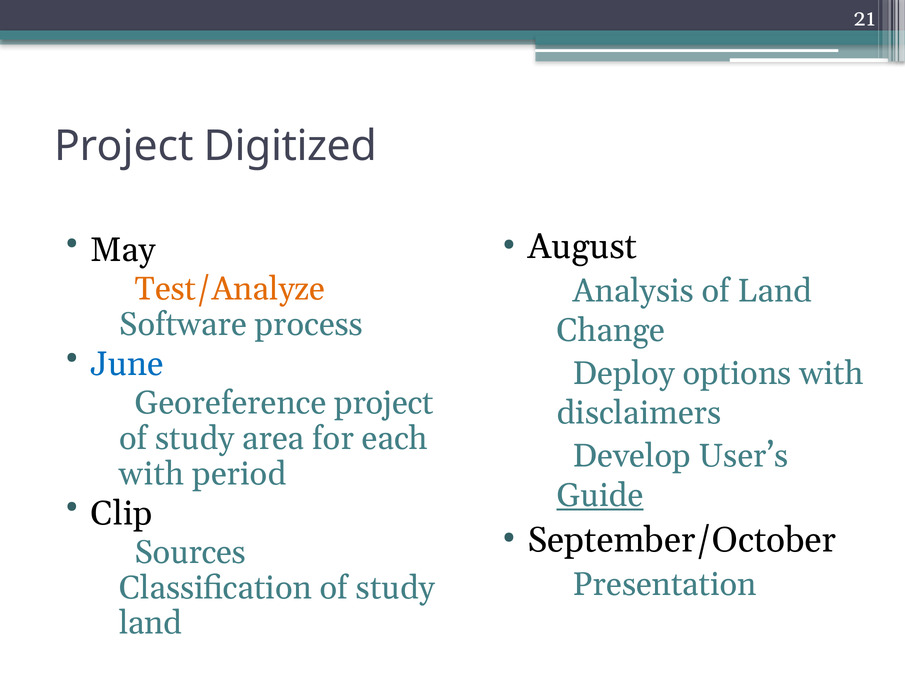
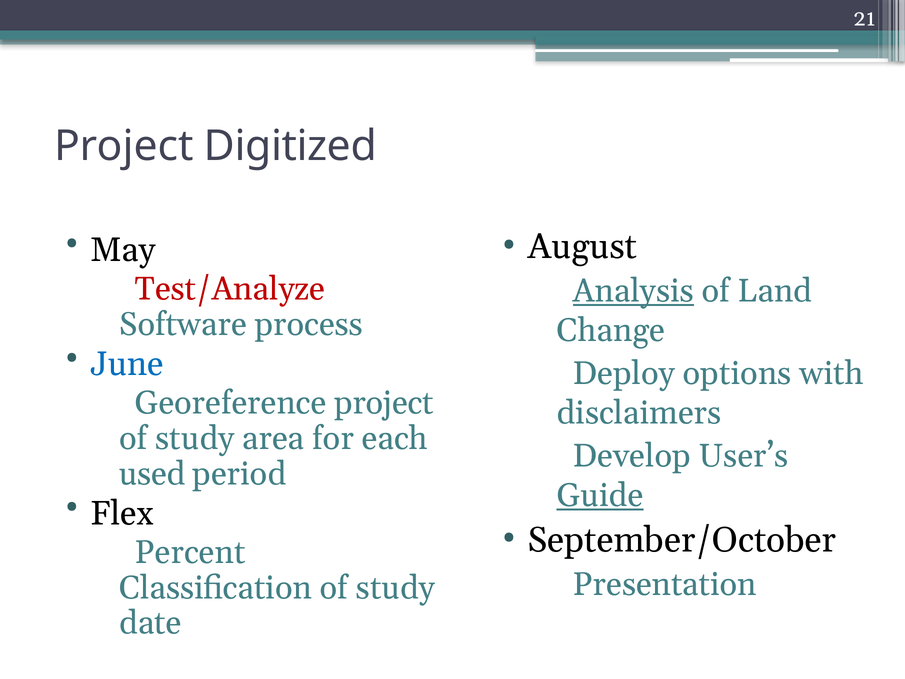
Test/Analyze colour: orange -> red
Analysis underline: none -> present
with at (152, 474): with -> used
Clip: Clip -> Flex
Sources: Sources -> Percent
land at (151, 623): land -> date
